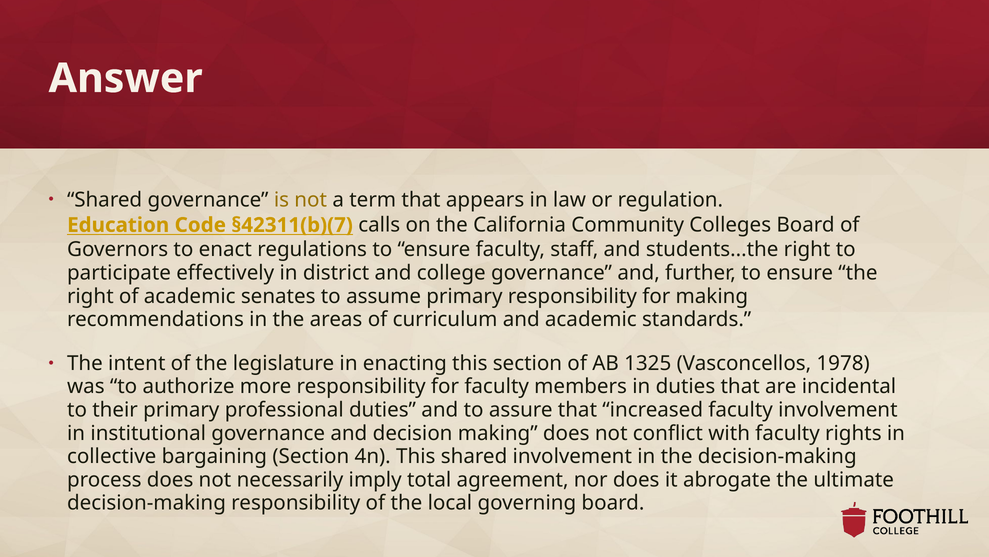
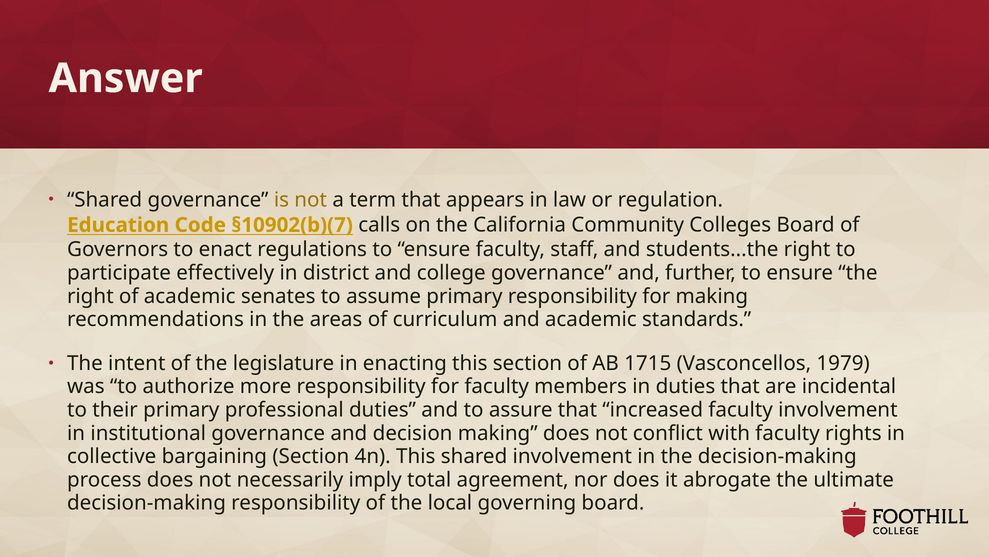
§42311(b)(7: §42311(b)(7 -> §10902(b)(7
1325: 1325 -> 1715
1978: 1978 -> 1979
